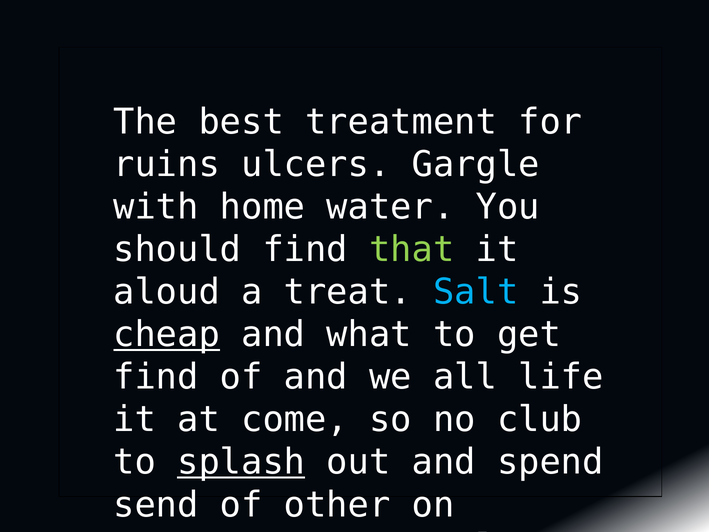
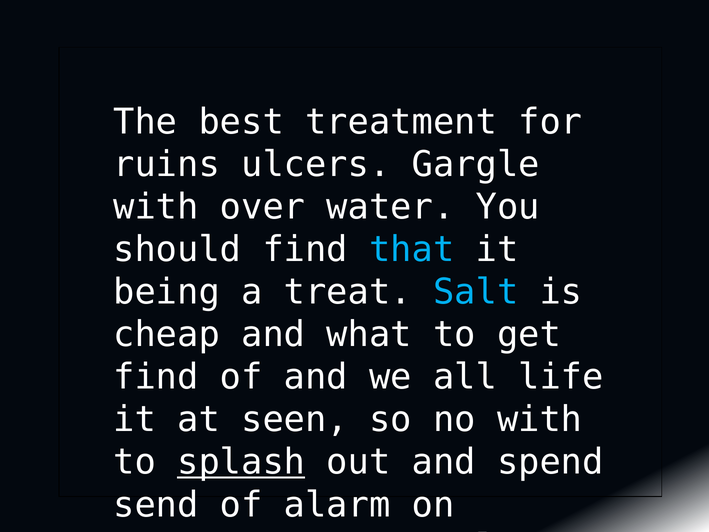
home: home -> over
that colour: light green -> light blue
aloud: aloud -> being
cheap underline: present -> none
come: come -> seen
no club: club -> with
other: other -> alarm
